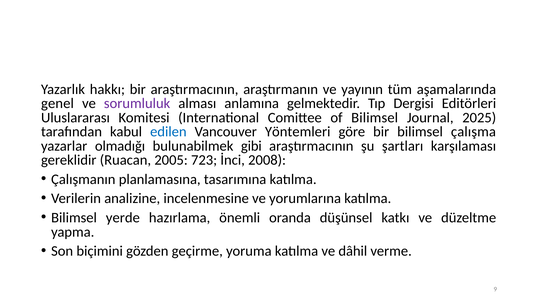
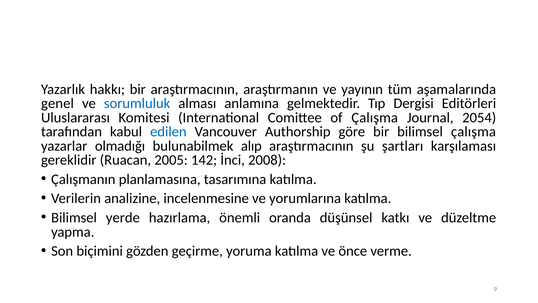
sorumluluk colour: purple -> blue
of Bilimsel: Bilimsel -> Çalışma
2025: 2025 -> 2054
Yöntemleri: Yöntemleri -> Authorship
gibi: gibi -> alıp
723: 723 -> 142
dâhil: dâhil -> önce
